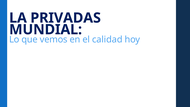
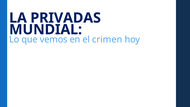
calidad: calidad -> crimen
